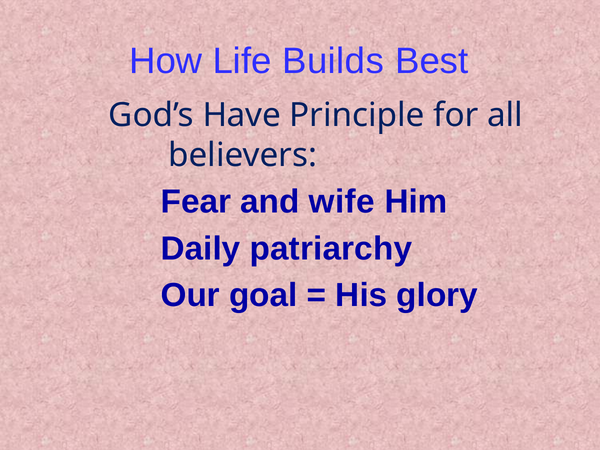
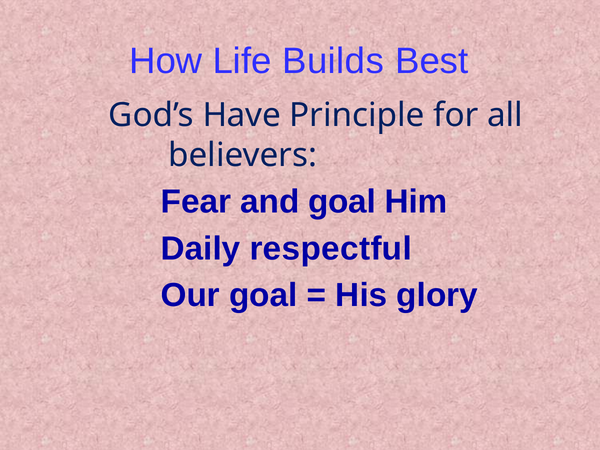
and wife: wife -> goal
patriarchy: patriarchy -> respectful
